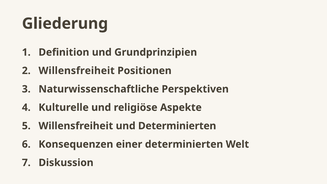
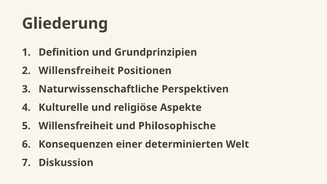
und Determinierten: Determinierten -> Philosophische
